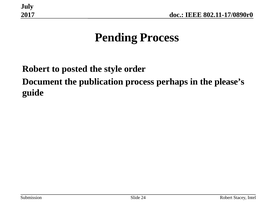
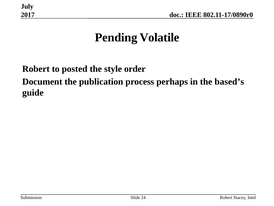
Pending Process: Process -> Volatile
please’s: please’s -> based’s
